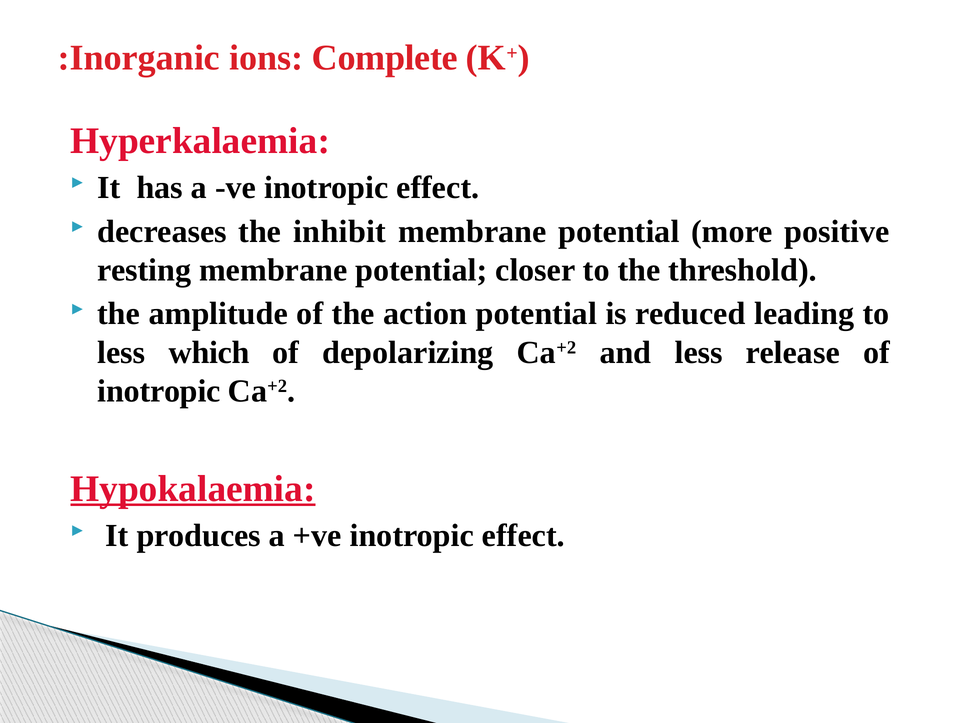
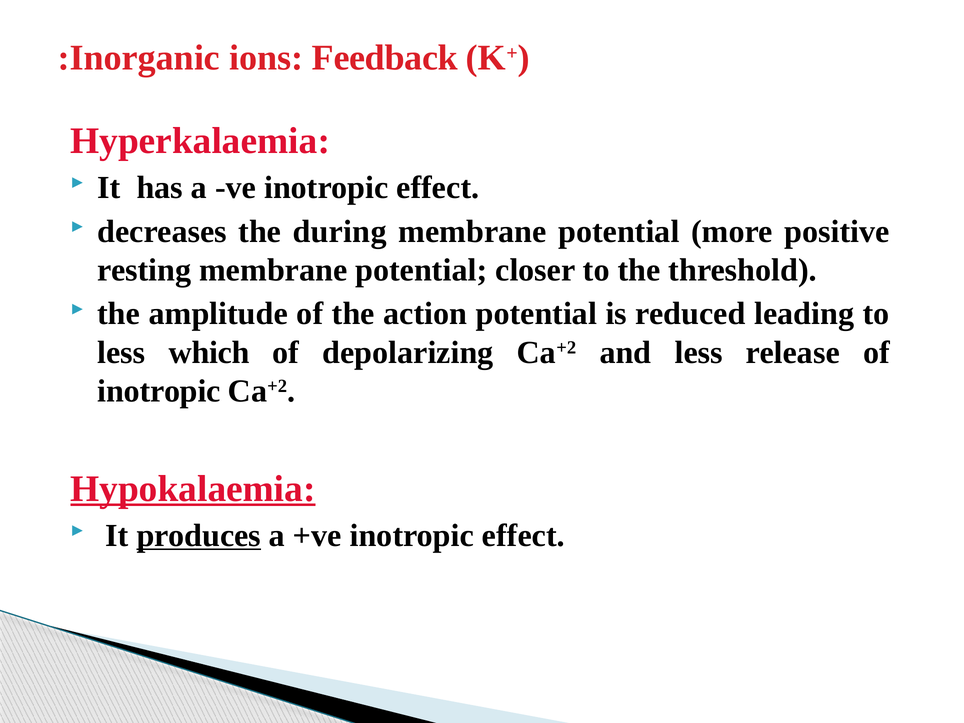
Complete: Complete -> Feedback
inhibit: inhibit -> during
produces underline: none -> present
